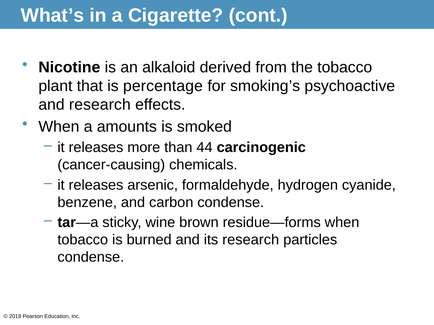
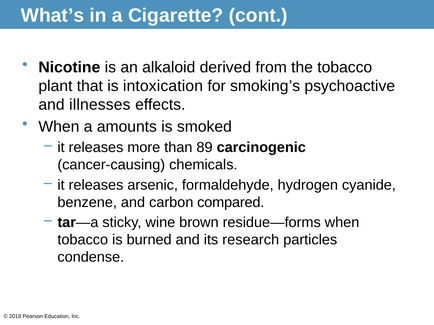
percentage: percentage -> intoxication
and research: research -> illnesses
44: 44 -> 89
carbon condense: condense -> compared
